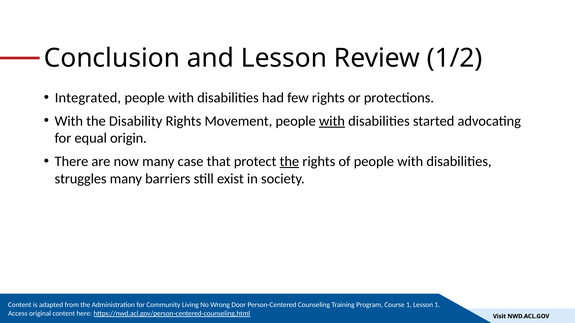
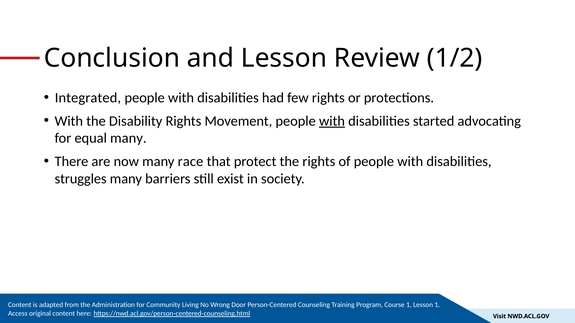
equal origin: origin -> many
case: case -> race
the at (289, 162) underline: present -> none
